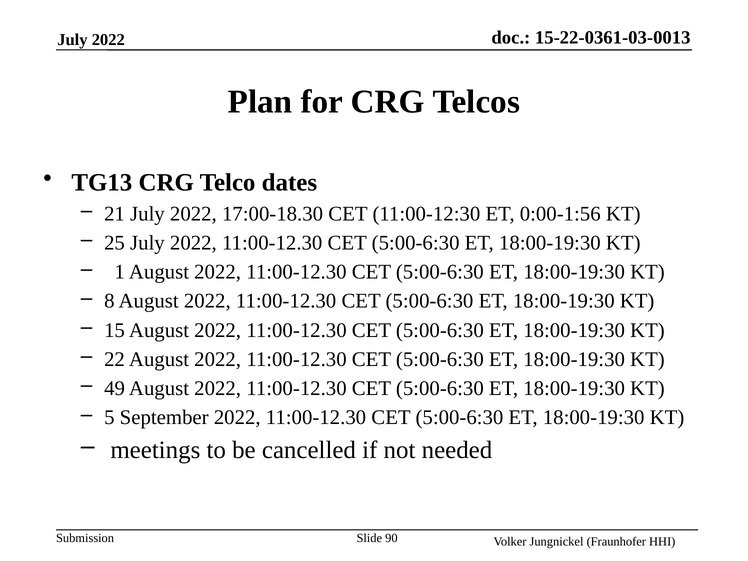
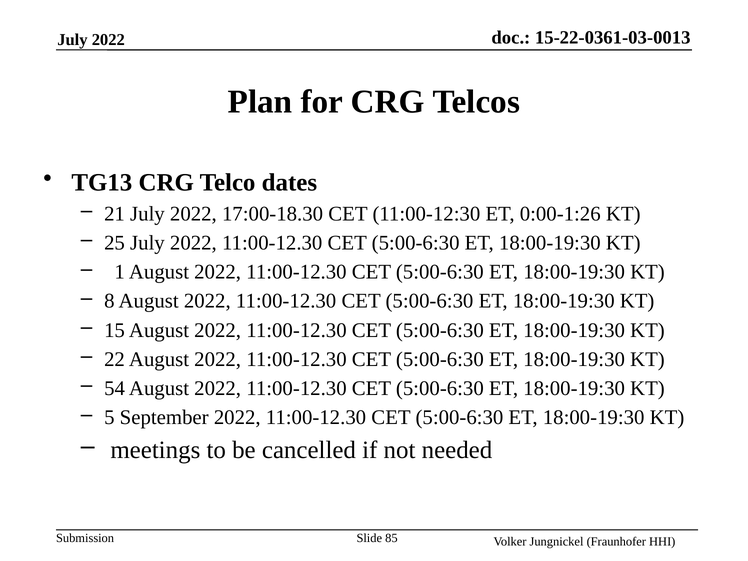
0:00-1:56: 0:00-1:56 -> 0:00-1:26
49: 49 -> 54
90: 90 -> 85
